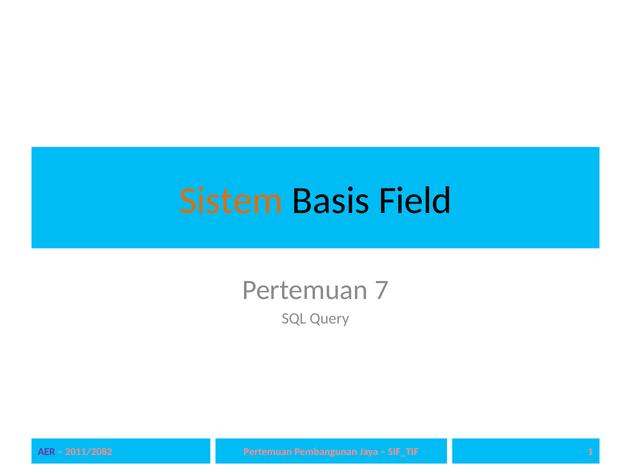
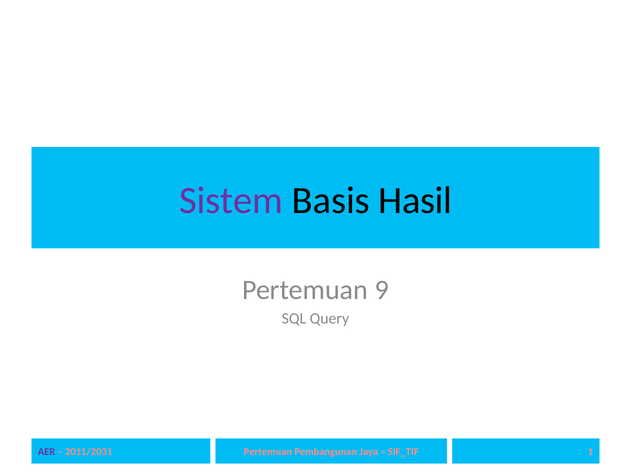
Sistem colour: orange -> purple
Field: Field -> Hasil
7: 7 -> 9
2011/2082: 2011/2082 -> 2011/2031
